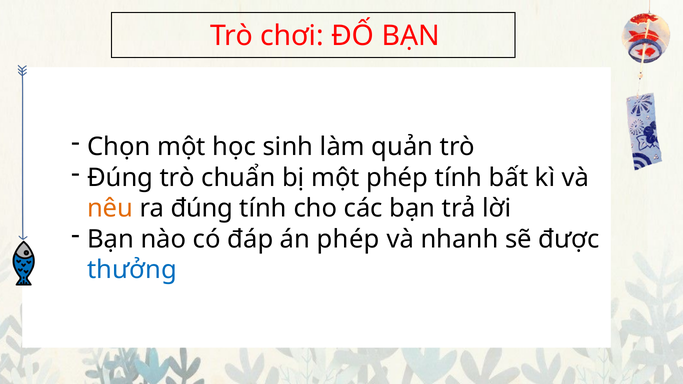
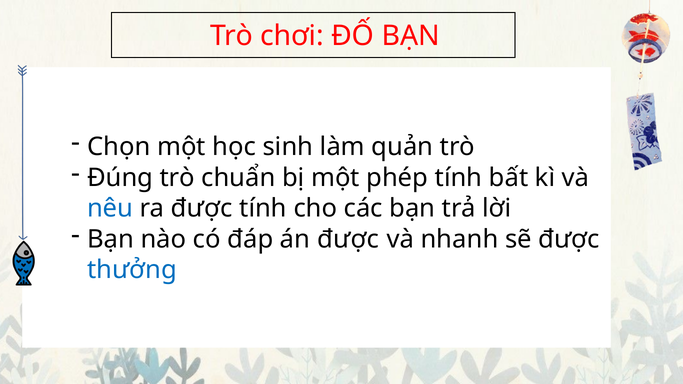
nêu colour: orange -> blue
ra đúng: đúng -> được
án phép: phép -> được
